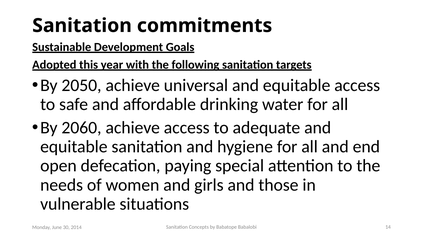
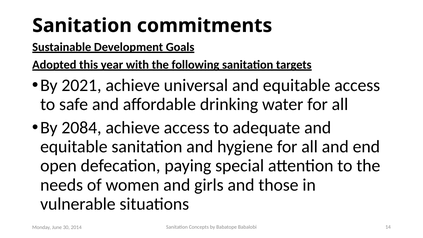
2050: 2050 -> 2021
2060: 2060 -> 2084
